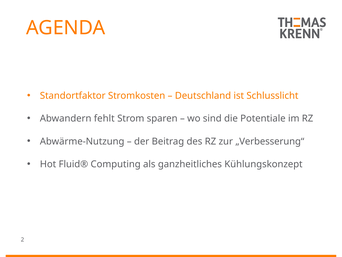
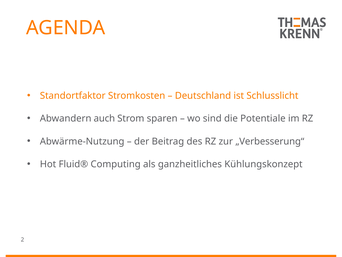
fehlt: fehlt -> auch
